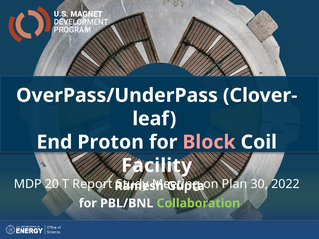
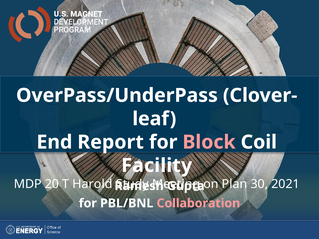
Proton: Proton -> Report
Report: Report -> Harold
2022: 2022 -> 2021
Collaboration colour: light green -> pink
